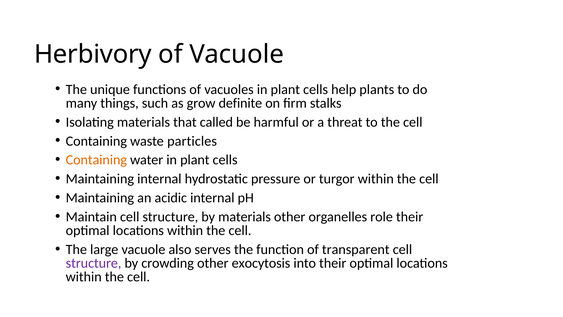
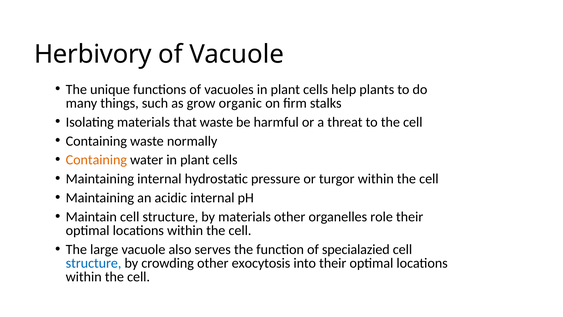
definite: definite -> organic
that called: called -> waste
particles: particles -> normally
transparent: transparent -> specialazied
structure at (94, 263) colour: purple -> blue
